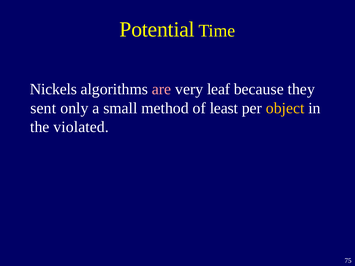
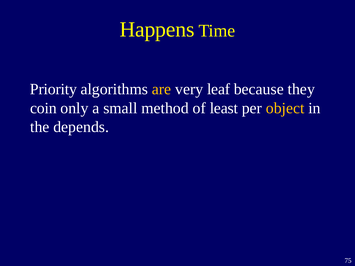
Potential: Potential -> Happens
Nickels: Nickels -> Priority
are colour: pink -> yellow
sent: sent -> coin
violated: violated -> depends
